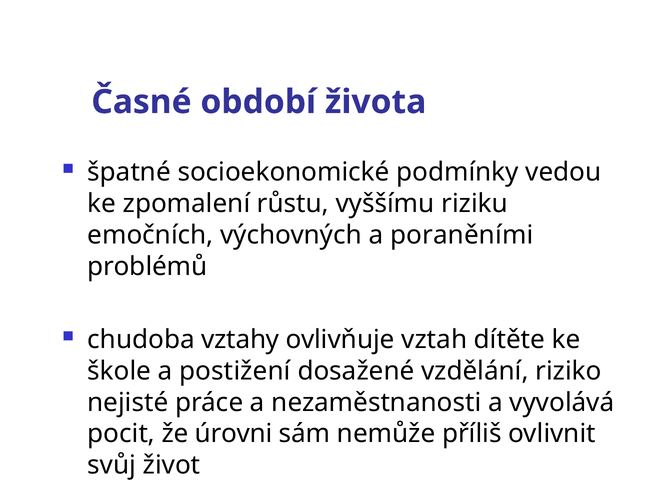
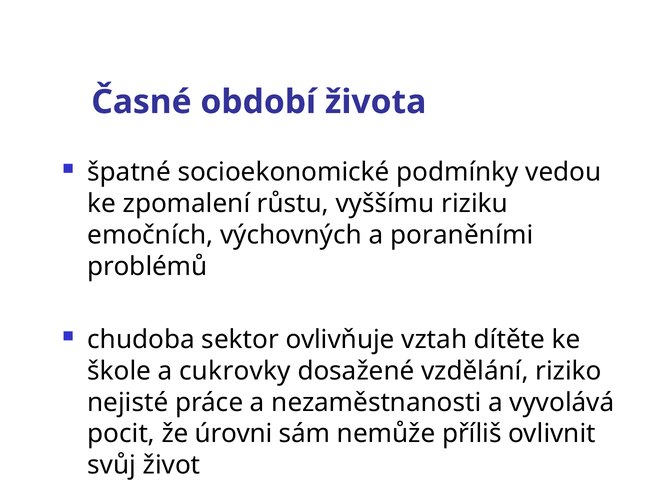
vztahy: vztahy -> sektor
postižení: postižení -> cukrovky
